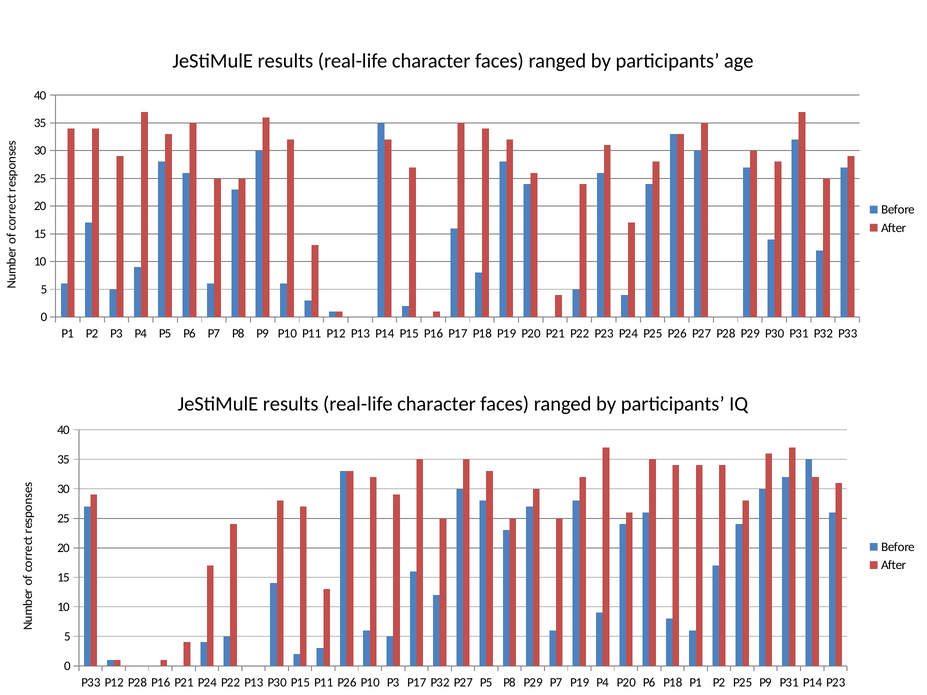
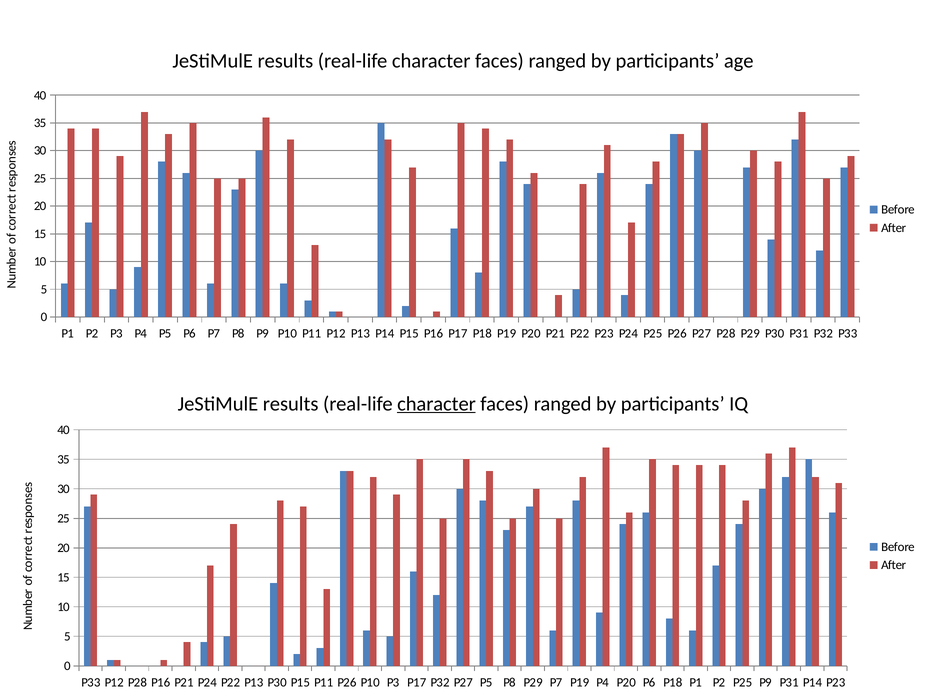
character at (436, 404) underline: none -> present
